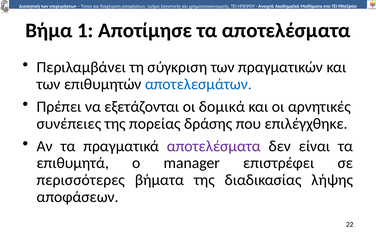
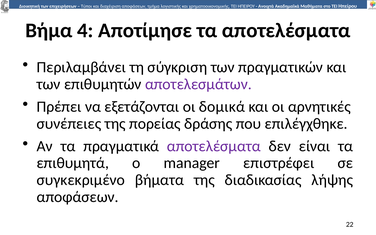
1: 1 -> 4
αποτελεσµάτων colour: blue -> purple
περισσότερες: περισσότερες -> συγκεκριµένο
